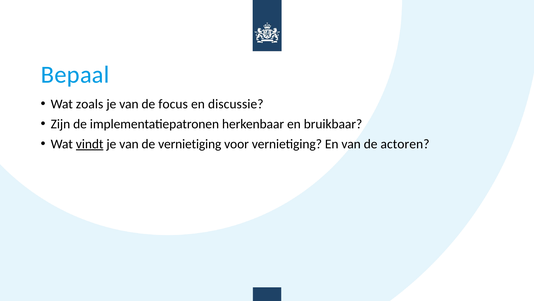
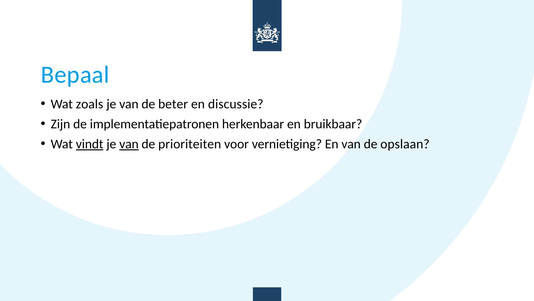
focus: focus -> beter
van at (129, 144) underline: none -> present
de vernietiging: vernietiging -> prioriteiten
actoren: actoren -> opslaan
